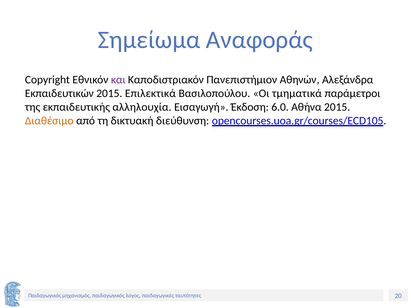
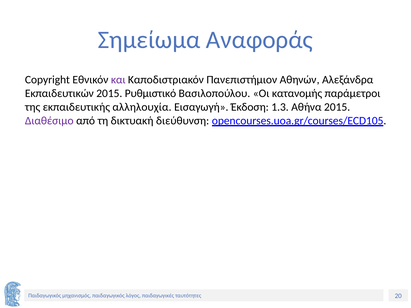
Επιλεκτικά: Επιλεκτικά -> Ρυθμιστικό
τμηματικά: τμηματικά -> κατανομής
6.0: 6.0 -> 1.3
Διαθέσιμο colour: orange -> purple
